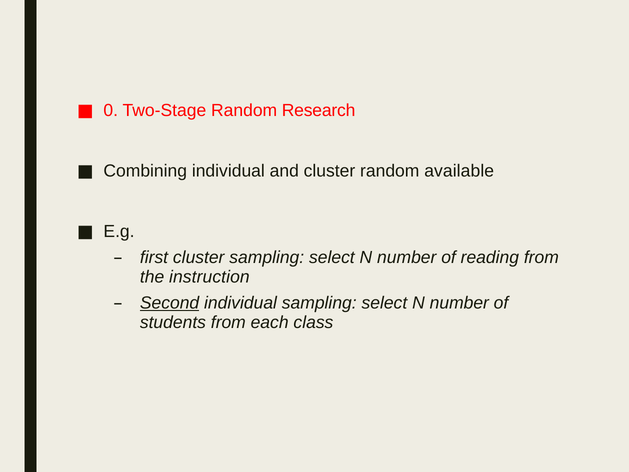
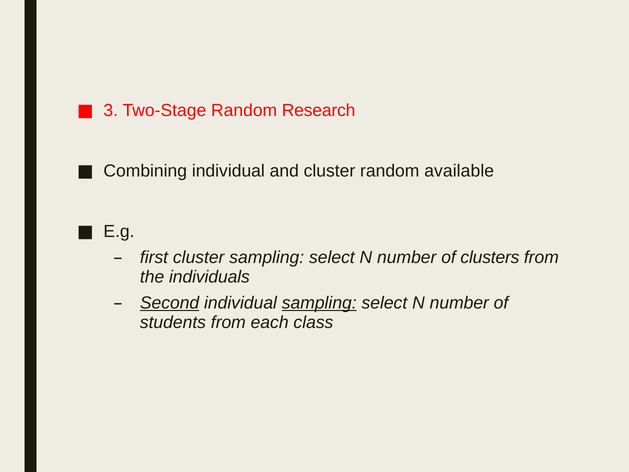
0: 0 -> 3
reading: reading -> clusters
instruction: instruction -> individuals
sampling at (319, 303) underline: none -> present
